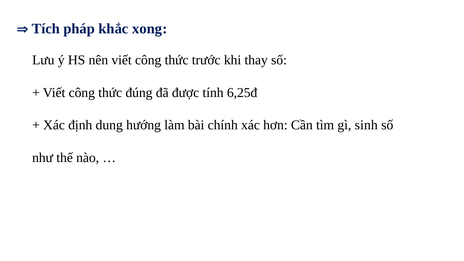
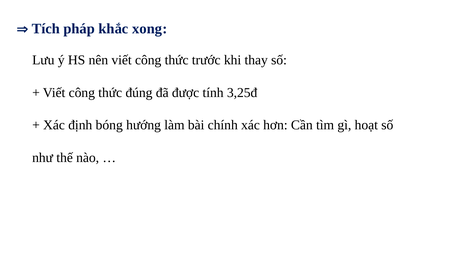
6,25đ: 6,25đ -> 3,25đ
dung: dung -> bóng
sinh: sinh -> hoạt
